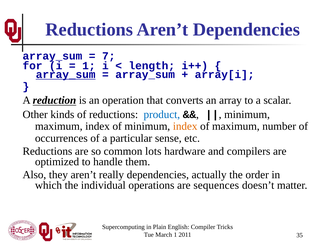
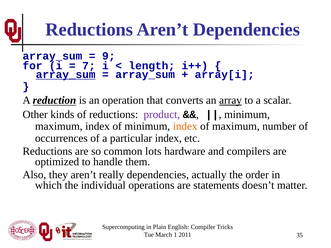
7: 7 -> 9
1 at (89, 66): 1 -> 7
array underline: none -> present
product colour: blue -> purple
particular sense: sense -> index
sequences: sequences -> statements
